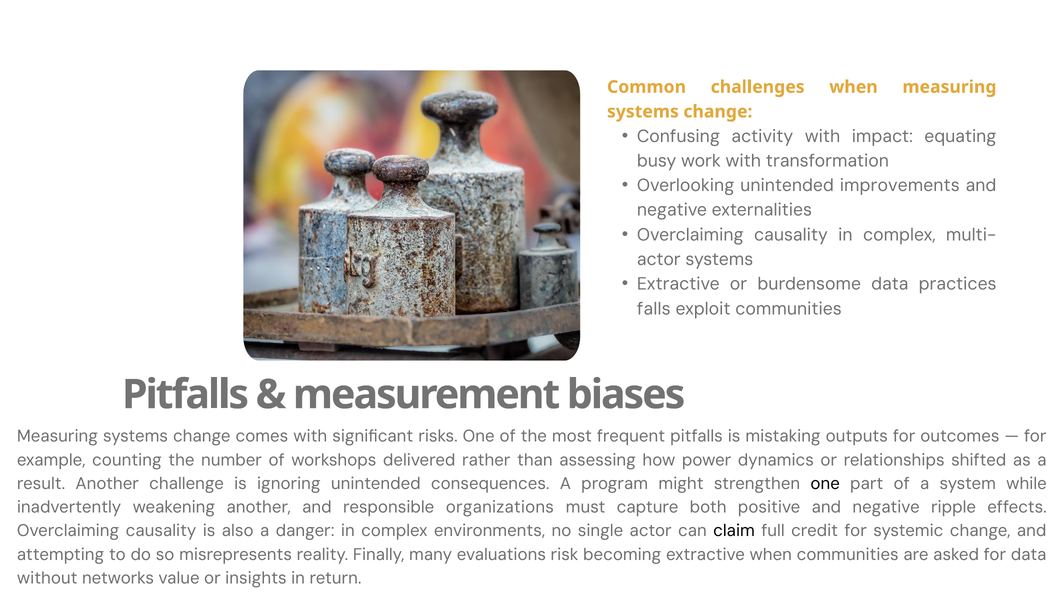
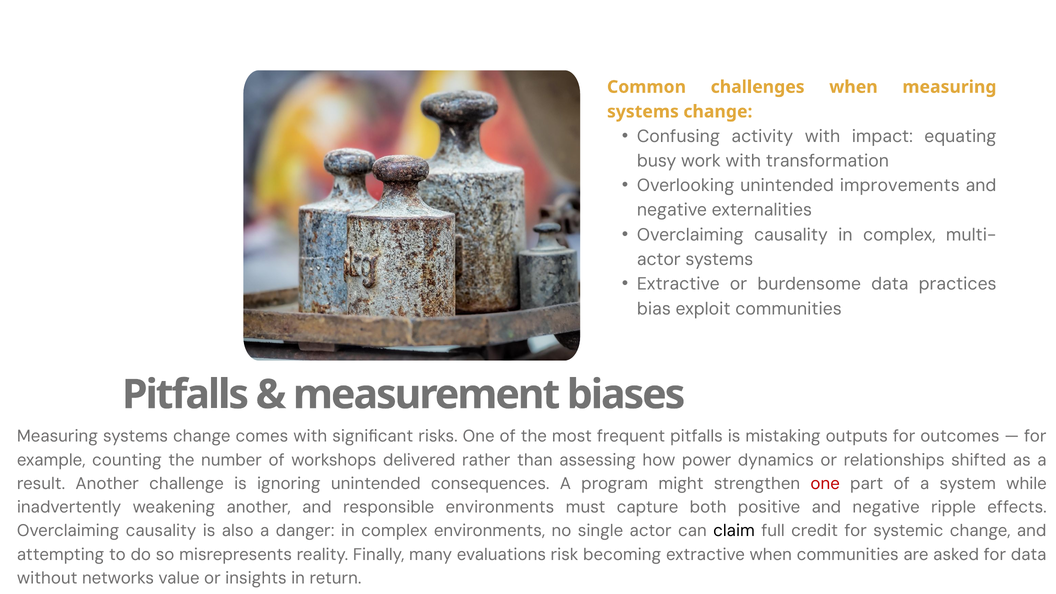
falls: falls -> bias
one at (825, 484) colour: black -> red
responsible organizations: organizations -> environments
